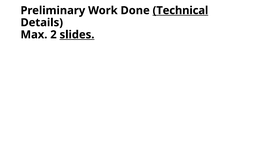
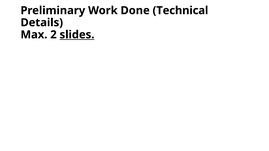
Technical underline: present -> none
